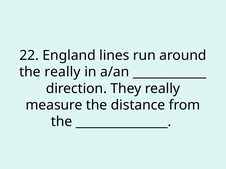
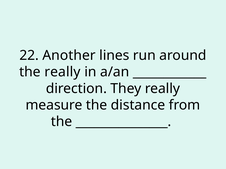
England: England -> Another
